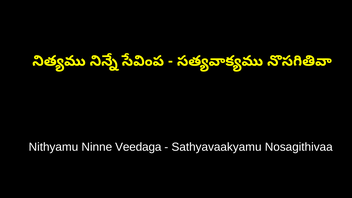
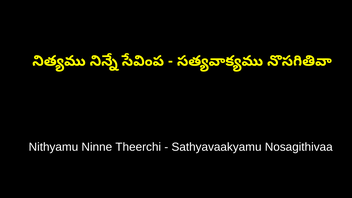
Veedaga: Veedaga -> Theerchi
